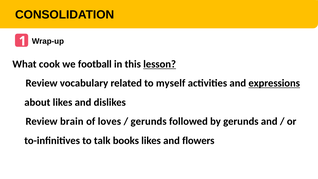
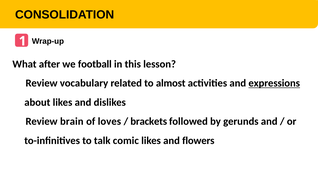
cook: cook -> after
lesson underline: present -> none
myself: myself -> almost
gerunds at (149, 121): gerunds -> brackets
books: books -> comic
